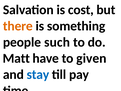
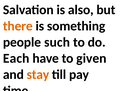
cost: cost -> also
Matt: Matt -> Each
stay colour: blue -> orange
